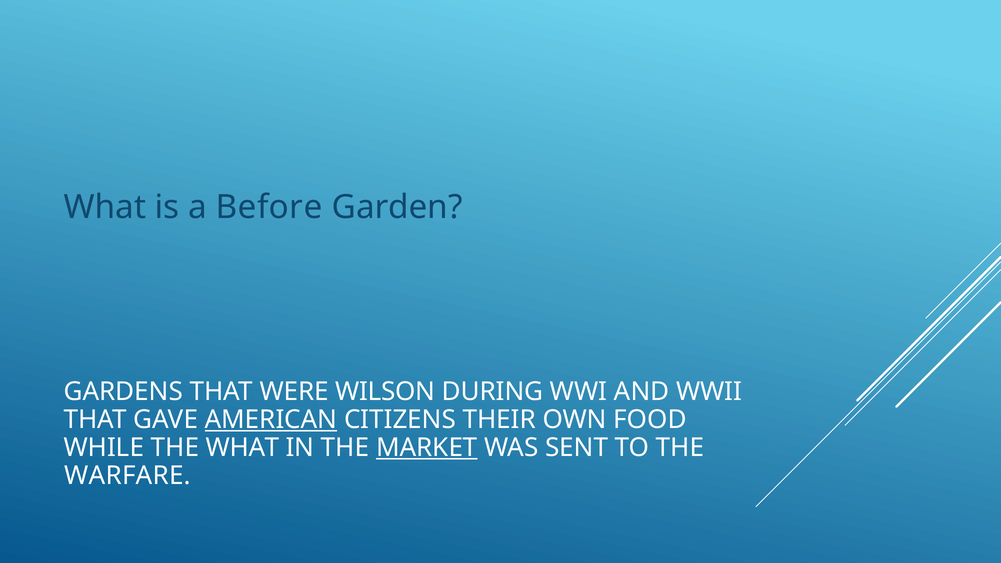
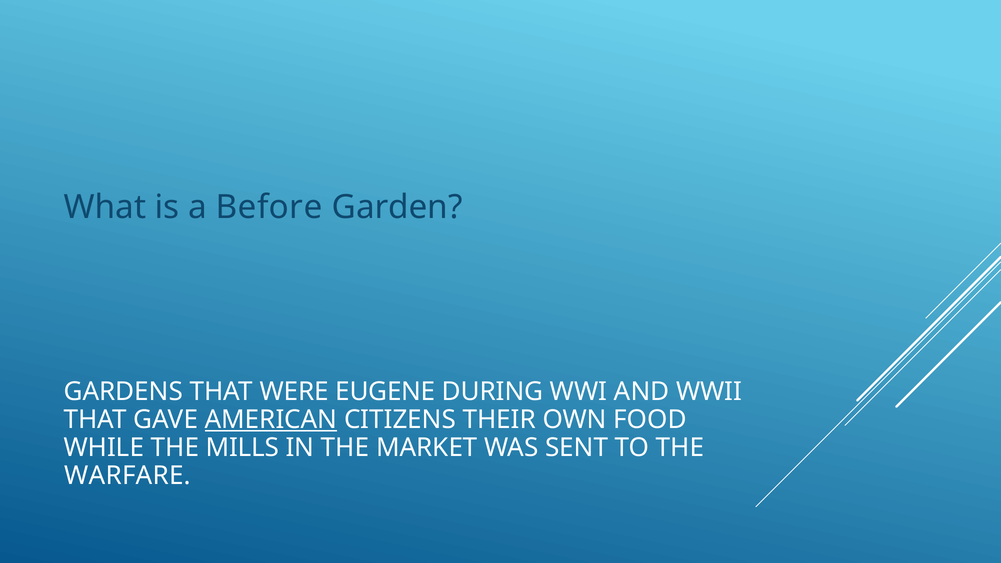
WILSON: WILSON -> EUGENE
THE WHAT: WHAT -> MILLS
MARKET underline: present -> none
